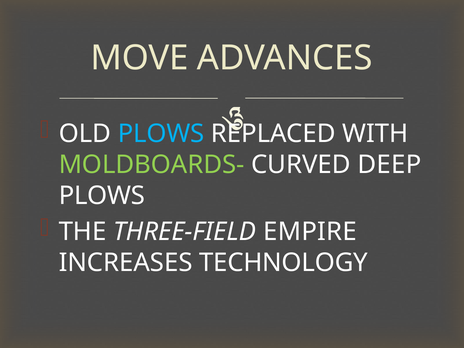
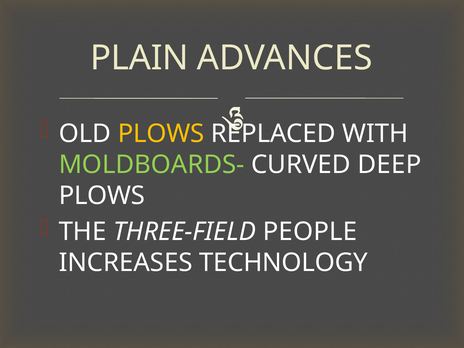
MOVE: MOVE -> PLAIN
PLOWS at (161, 134) colour: light blue -> yellow
EMPIRE: EMPIRE -> PEOPLE
